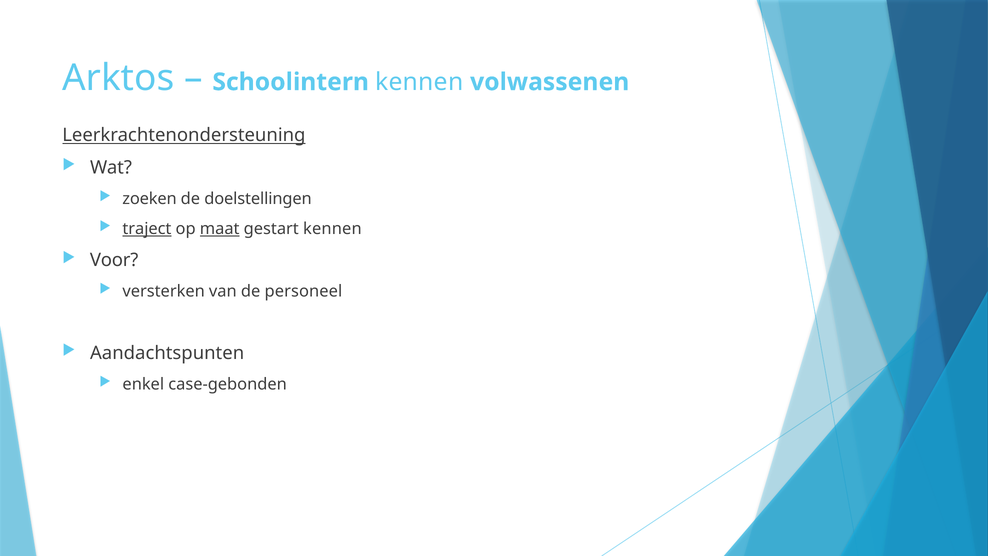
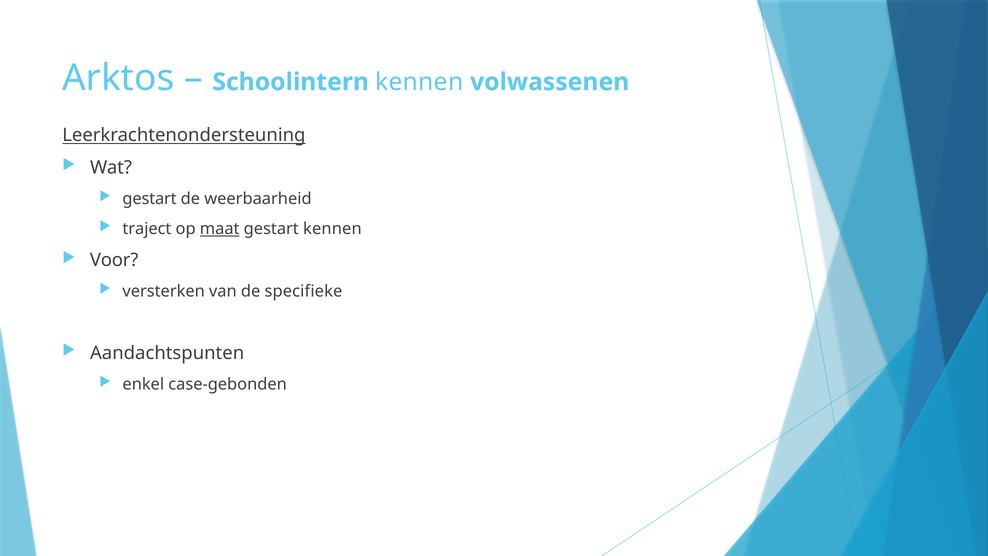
zoeken at (150, 199): zoeken -> gestart
doelstellingen: doelstellingen -> weerbaarheid
traject underline: present -> none
personeel: personeel -> specifieke
